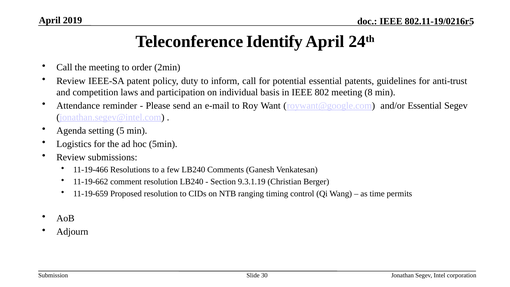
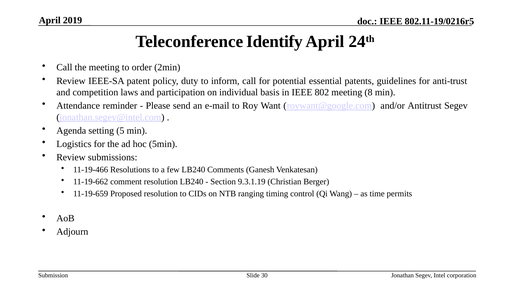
and/or Essential: Essential -> Antitrust
